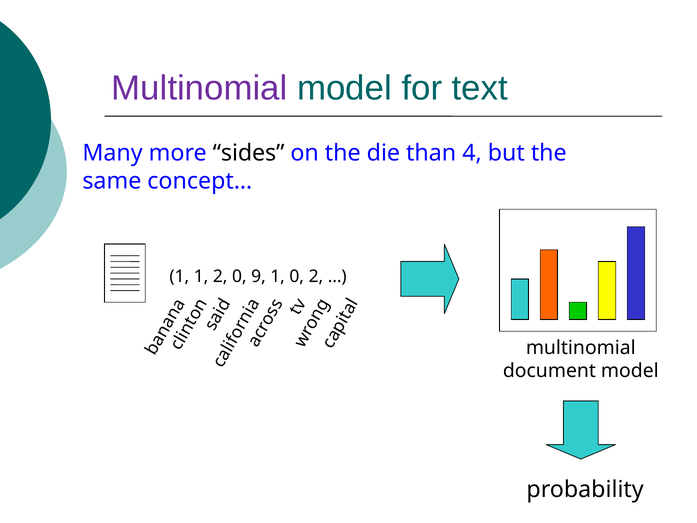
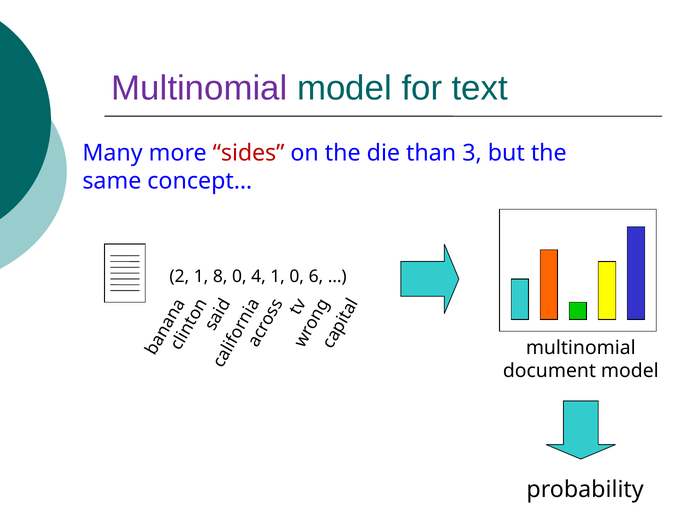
sides colour: black -> red
4: 4 -> 3
1 at (179, 276): 1 -> 2
1 2: 2 -> 8
9: 9 -> 4
0 2: 2 -> 6
